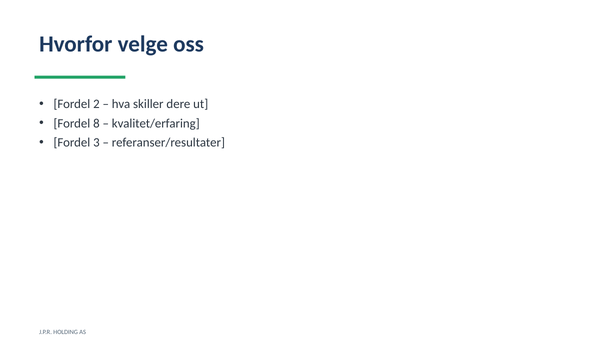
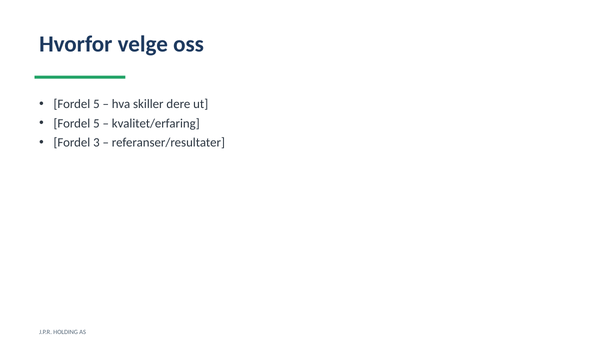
2 at (96, 104): 2 -> 5
8 at (96, 123): 8 -> 5
